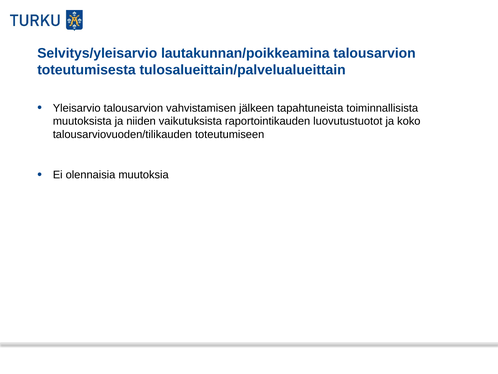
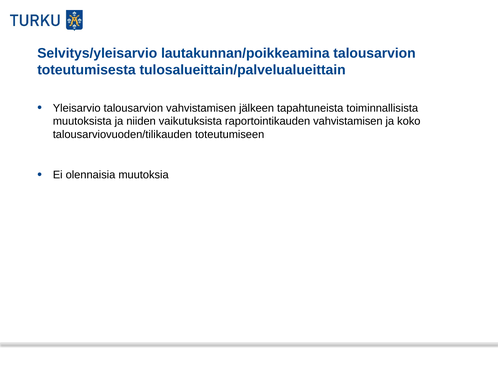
raportointikauden luovutustuotot: luovutustuotot -> vahvistamisen
